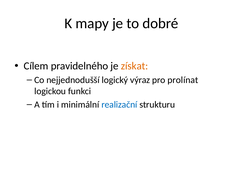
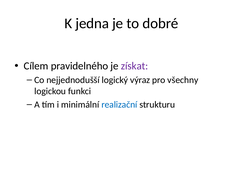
mapy: mapy -> jedna
získat colour: orange -> purple
prolínat: prolínat -> všechny
